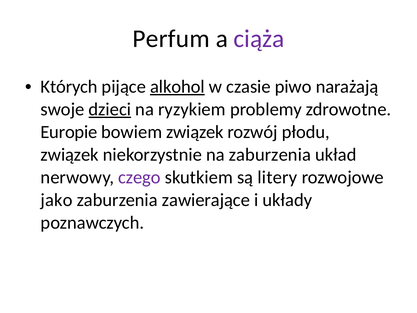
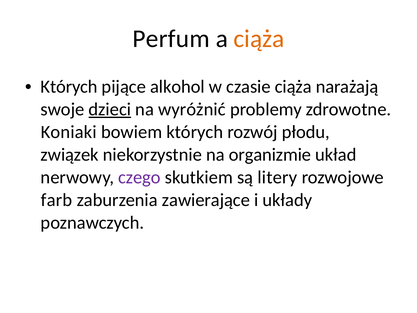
ciąża at (259, 39) colour: purple -> orange
alkohol underline: present -> none
czasie piwo: piwo -> ciąża
ryzykiem: ryzykiem -> wyróżnić
Europie: Europie -> Koniaki
bowiem związek: związek -> których
na zaburzenia: zaburzenia -> organizmie
jako: jako -> farb
